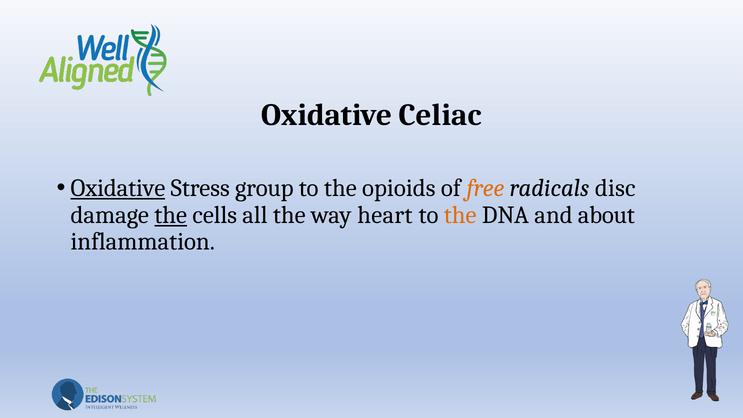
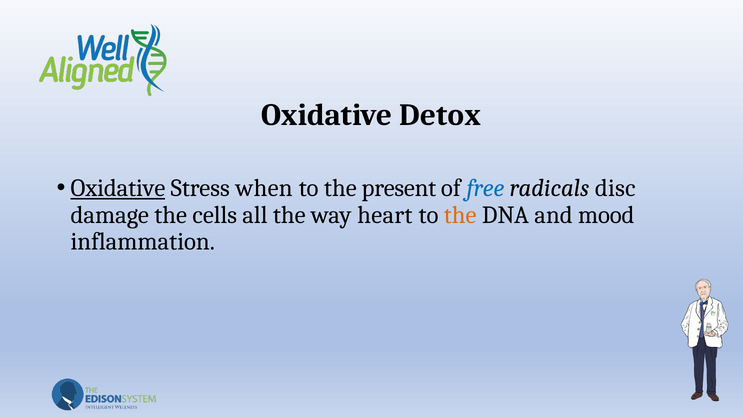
Celiac: Celiac -> Detox
group: group -> when
opioids: opioids -> present
free colour: orange -> blue
the at (171, 215) underline: present -> none
about: about -> mood
